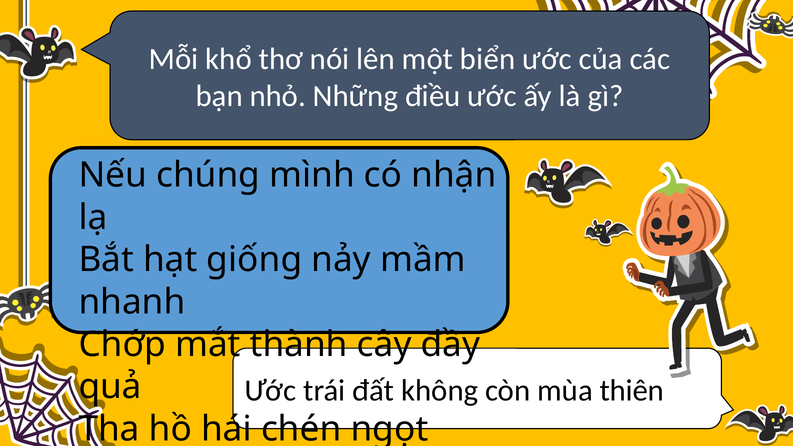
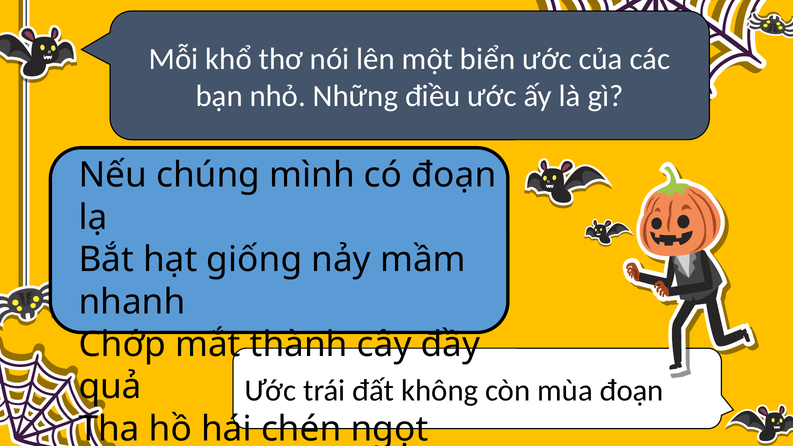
có nhận: nhận -> đoạn
mùa thiên: thiên -> đoạn
